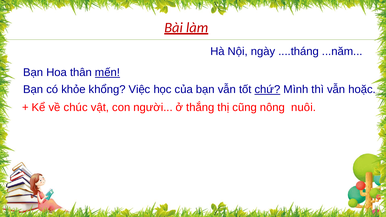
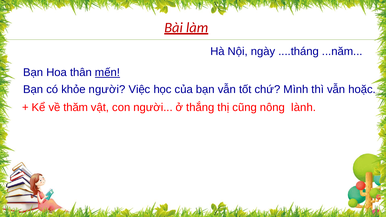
khỏe khổng: khổng -> người
chứ underline: present -> none
chúc: chúc -> thăm
nuôi: nuôi -> lành
